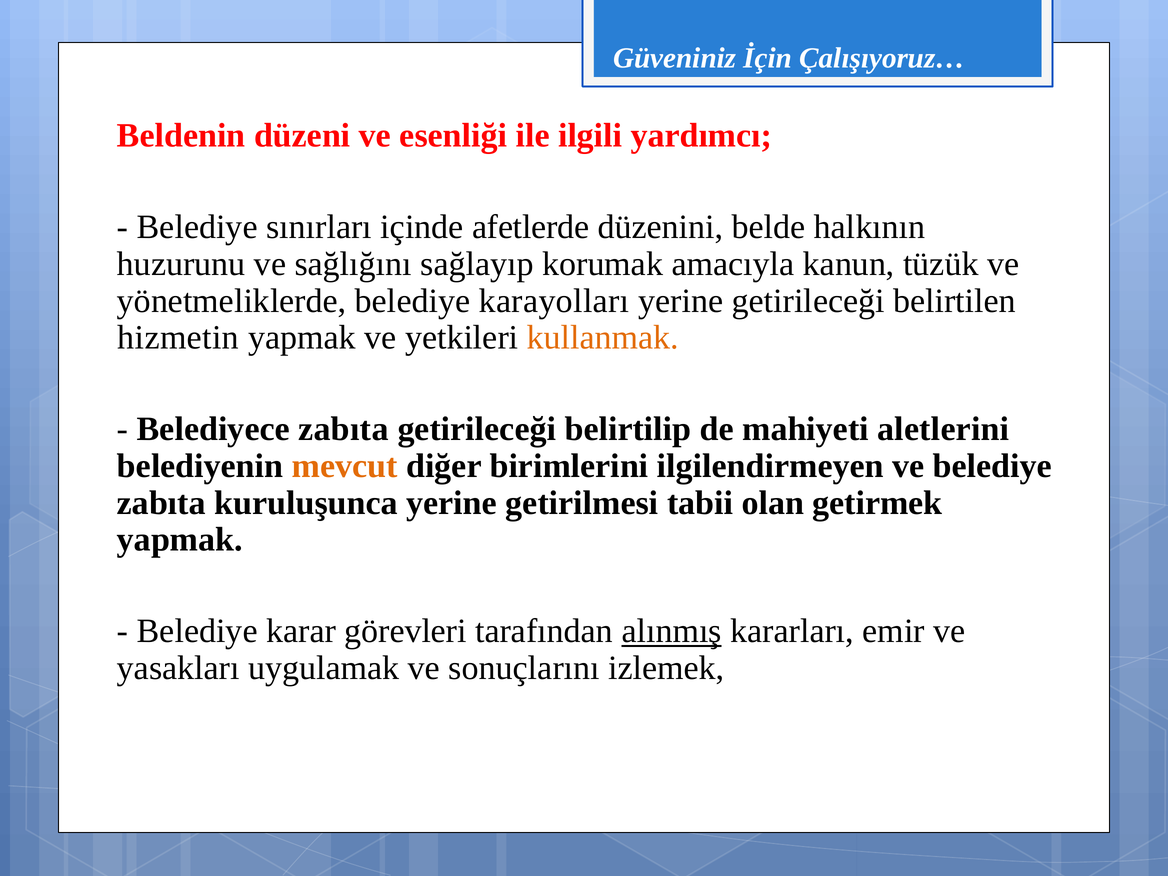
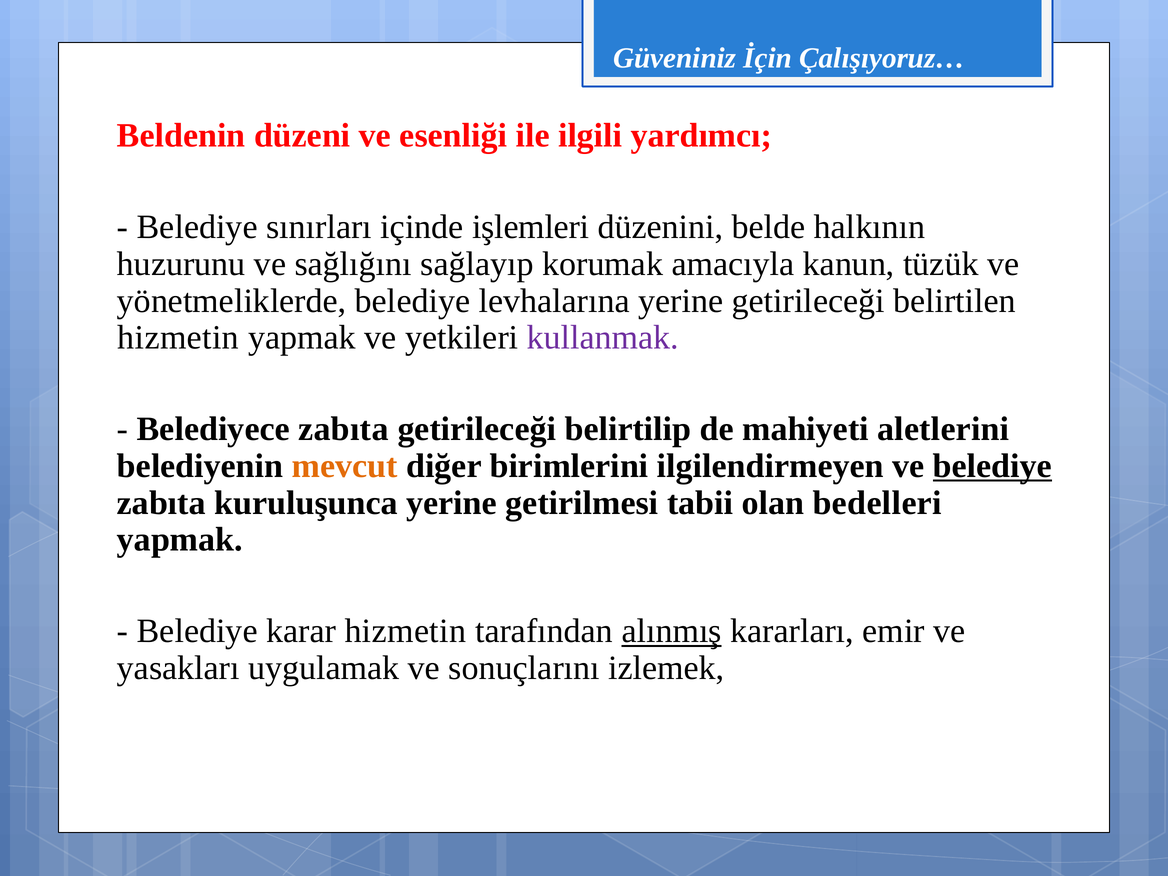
afetlerde: afetlerde -> işlemleri
karayolları: karayolları -> levhalarına
kullanmak colour: orange -> purple
belediye at (992, 466) underline: none -> present
getirmek: getirmek -> bedelleri
karar görevleri: görevleri -> hizmetin
